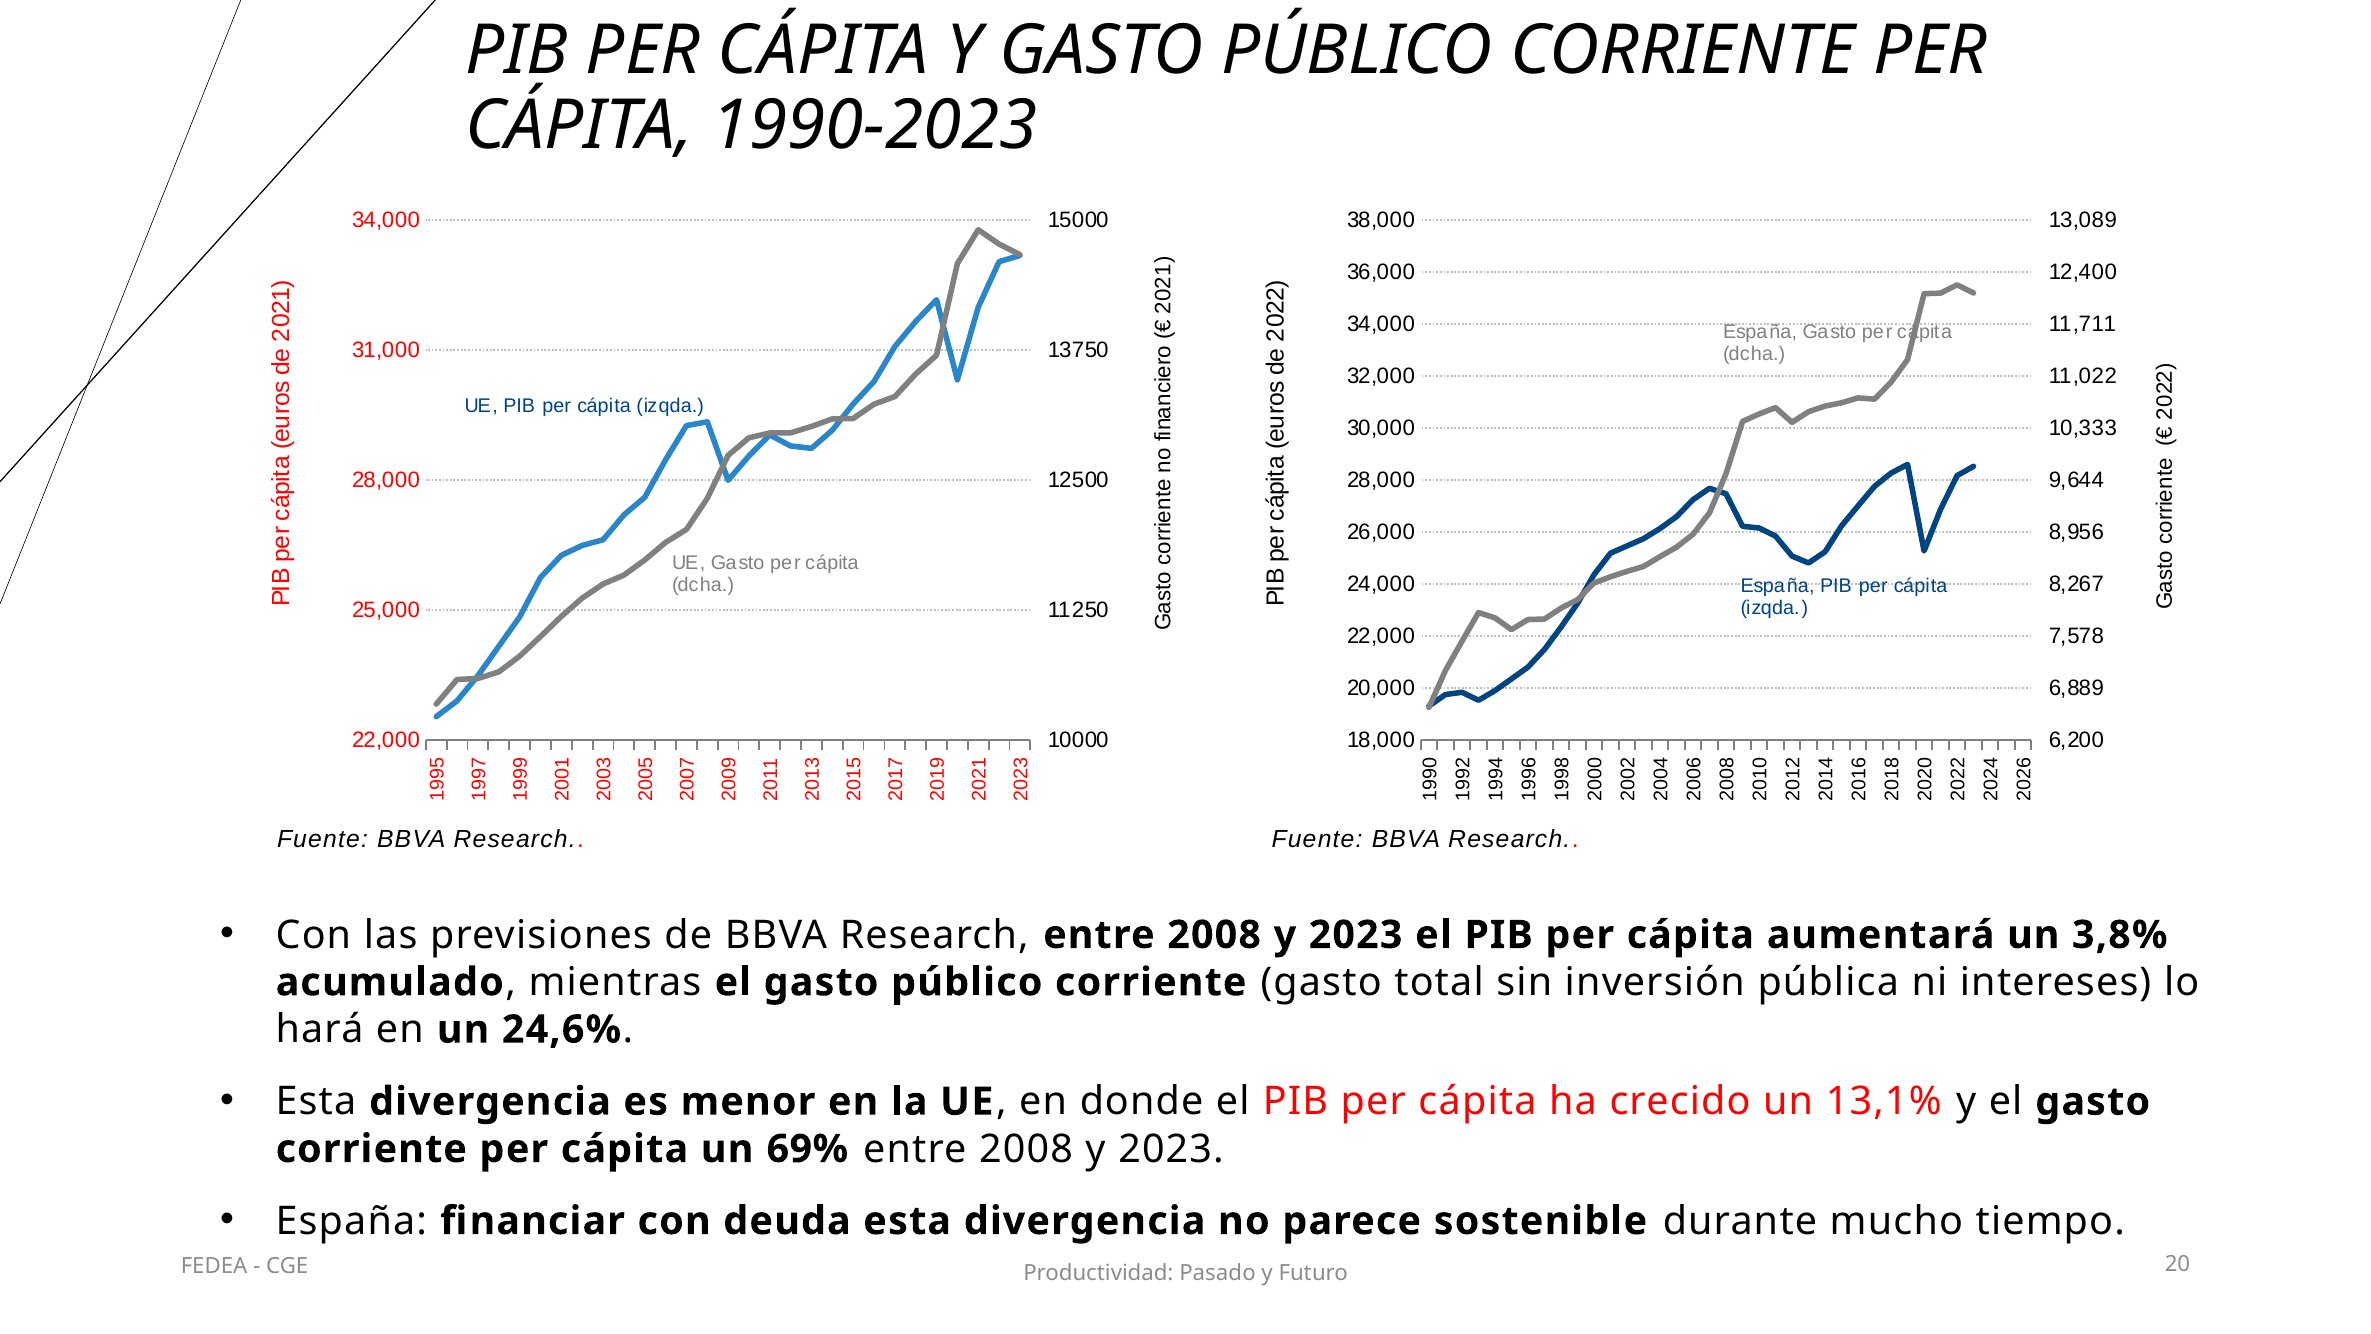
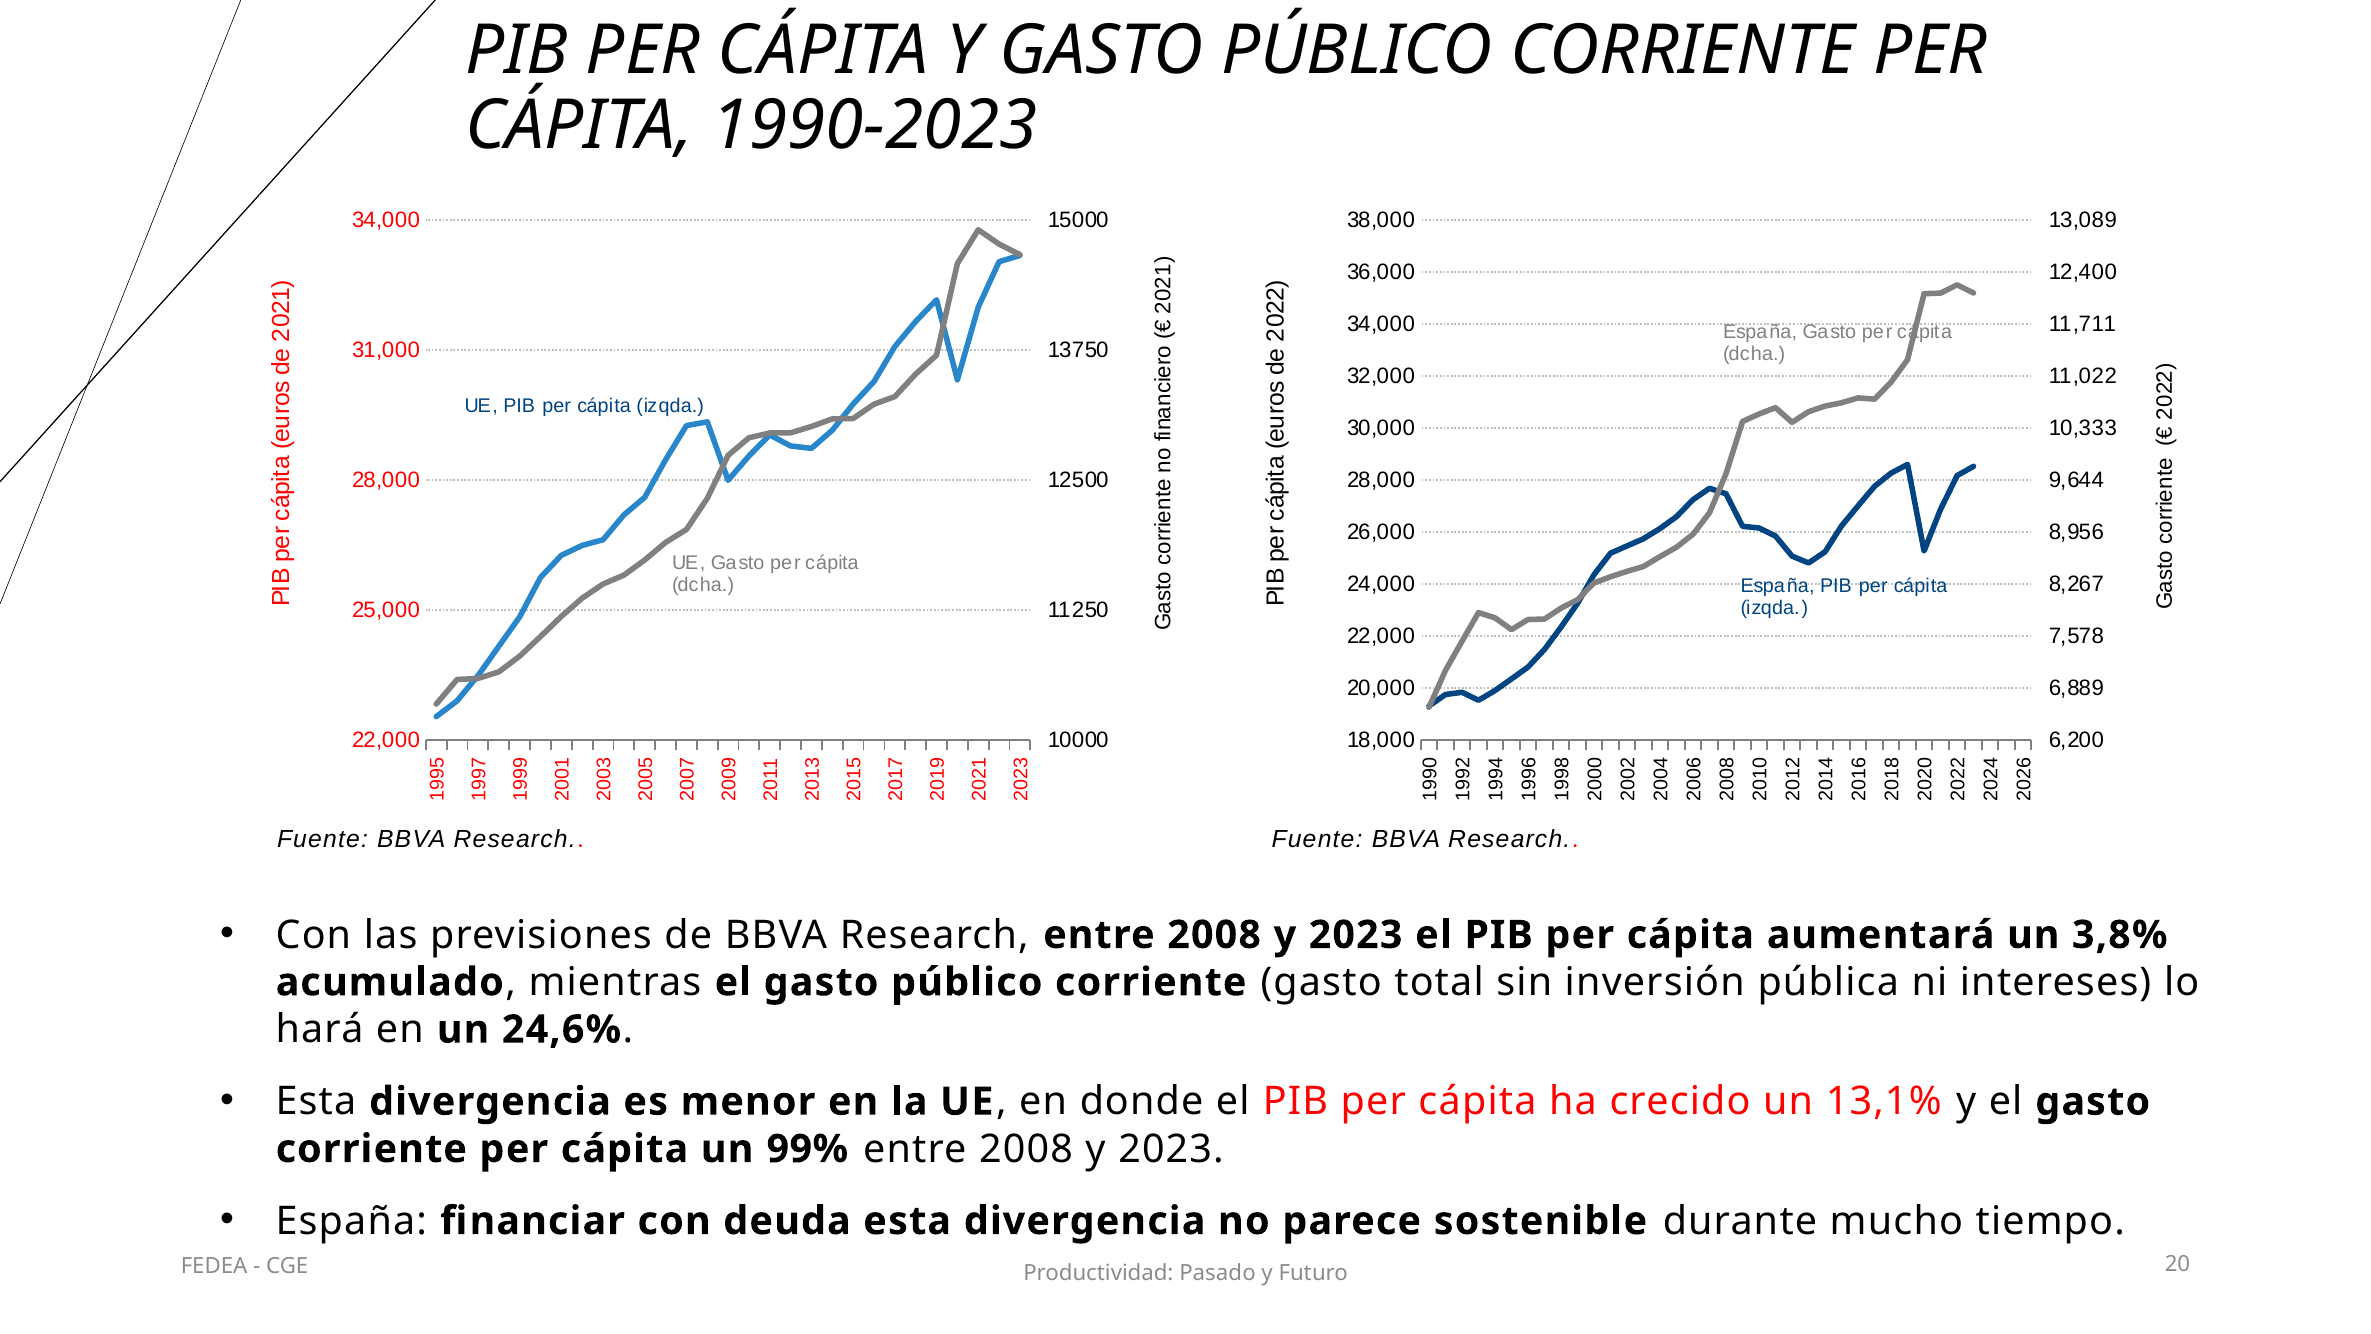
69%: 69% -> 99%
